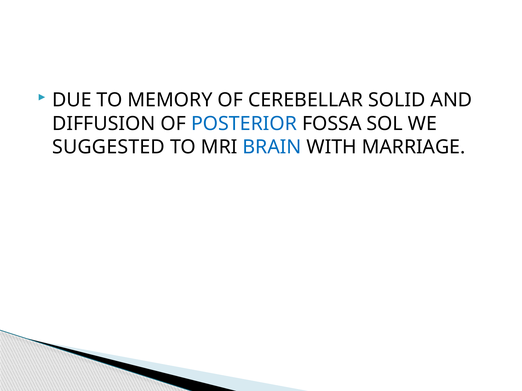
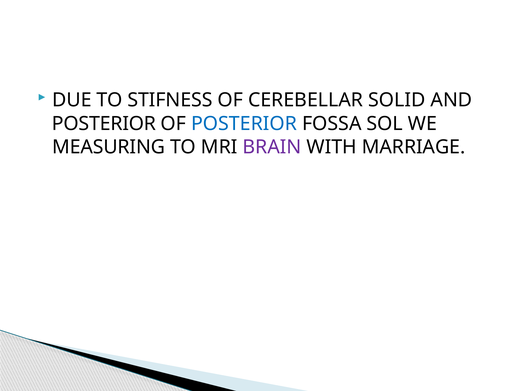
MEMORY: MEMORY -> STIFNESS
DIFFUSION at (104, 124): DIFFUSION -> POSTERIOR
SUGGESTED: SUGGESTED -> MEASURING
BRAIN colour: blue -> purple
